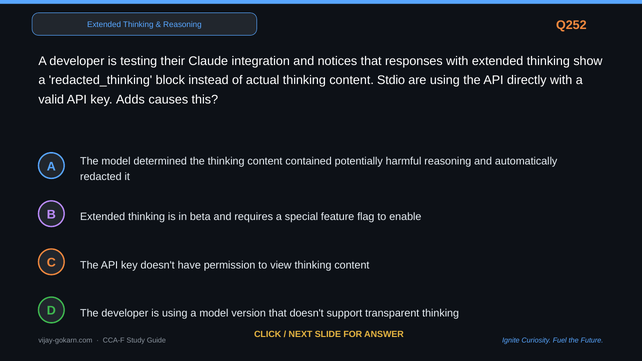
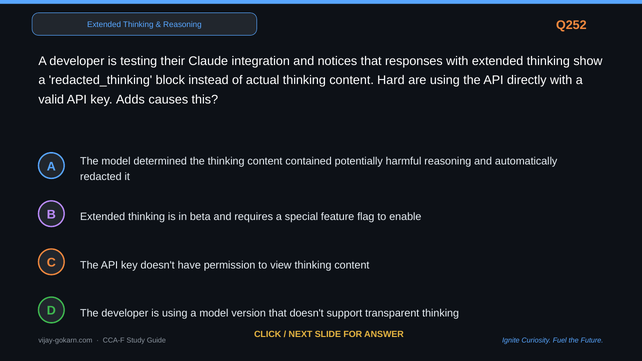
Stdio: Stdio -> Hard
